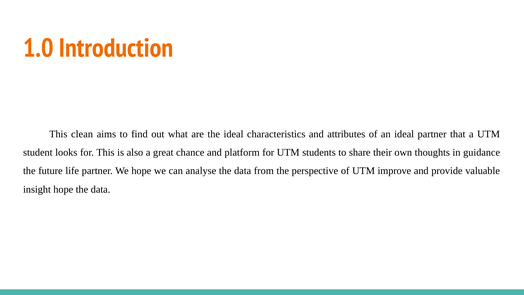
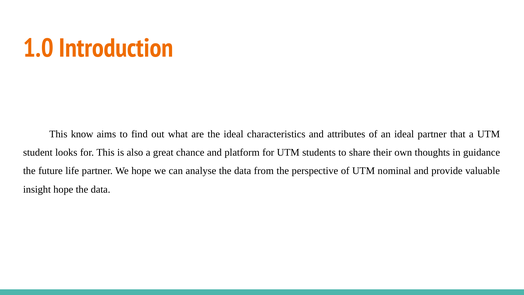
clean: clean -> know
improve: improve -> nominal
